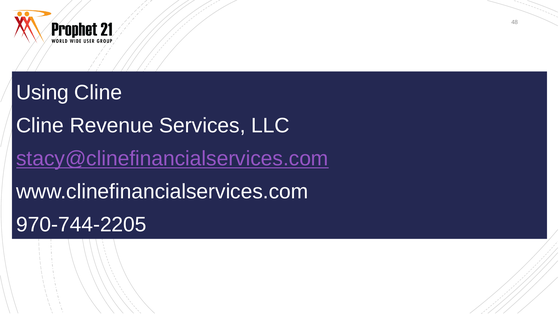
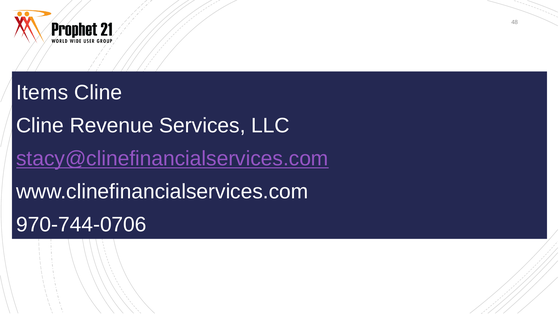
Using: Using -> Items
970-744-2205: 970-744-2205 -> 970-744-0706
